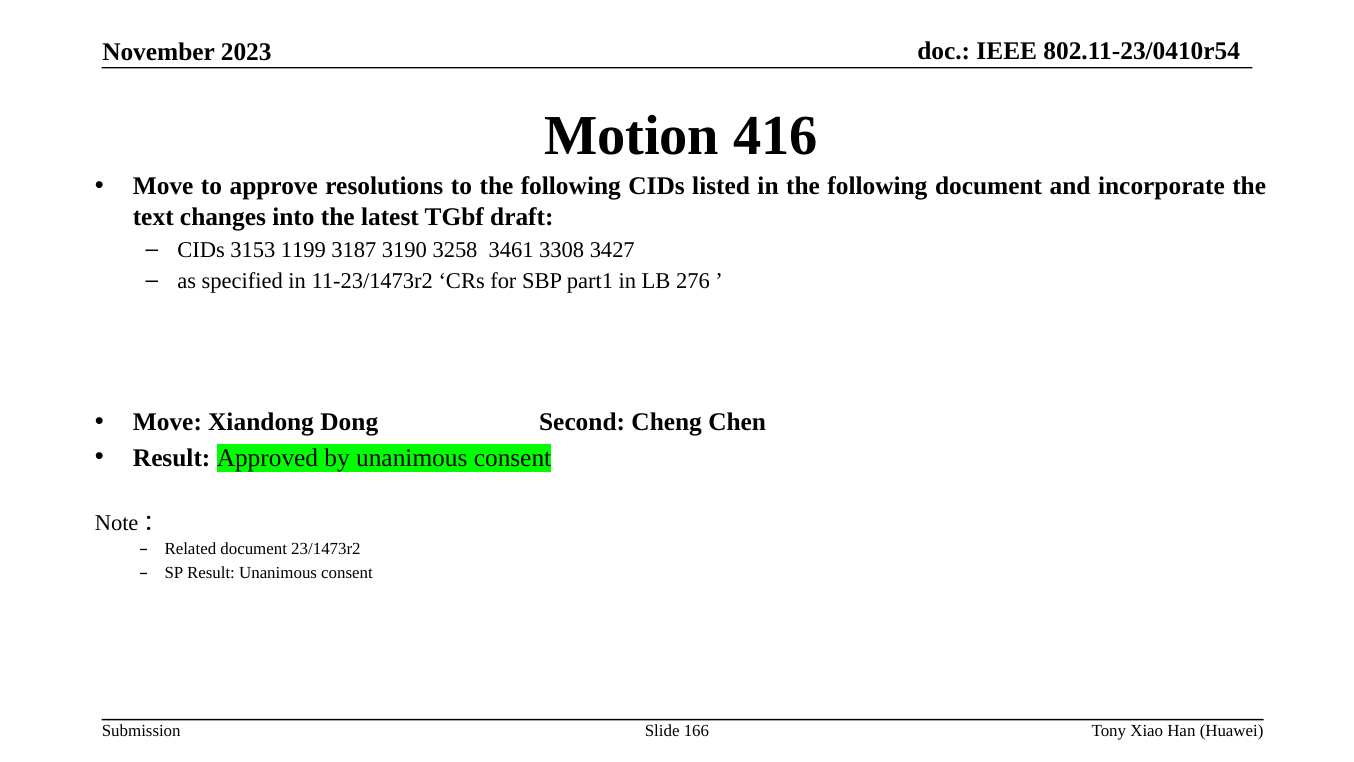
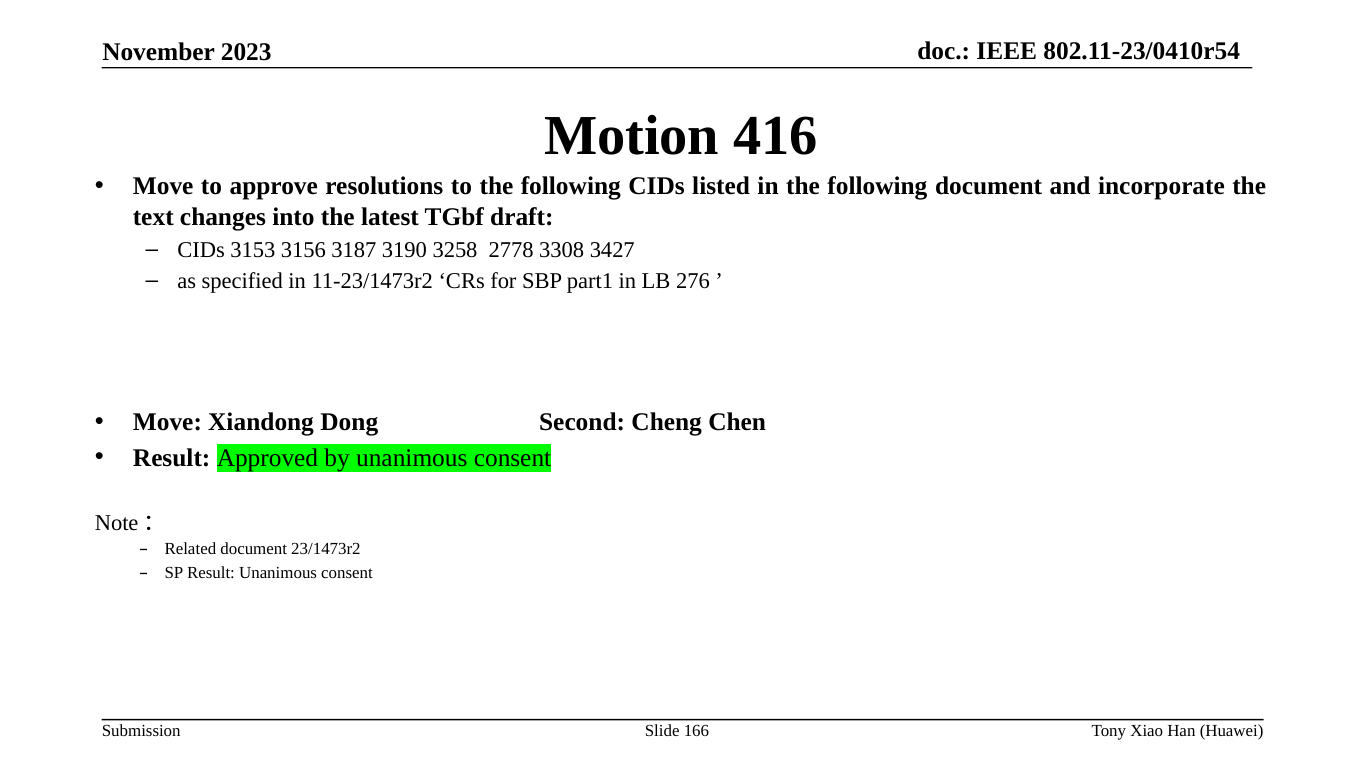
1199: 1199 -> 3156
3461: 3461 -> 2778
